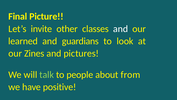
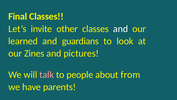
Final Picture: Picture -> Classes
talk colour: light green -> pink
positive: positive -> parents
